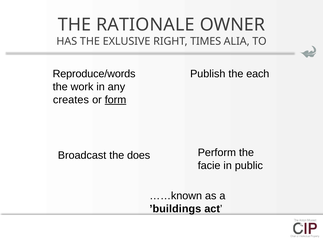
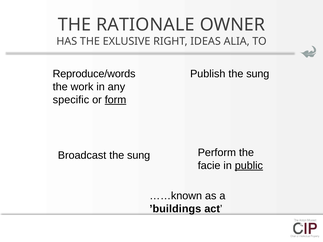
TIMES: TIMES -> IDEAS
Publish the each: each -> sung
creates: creates -> specific
Broadcast the does: does -> sung
public underline: none -> present
